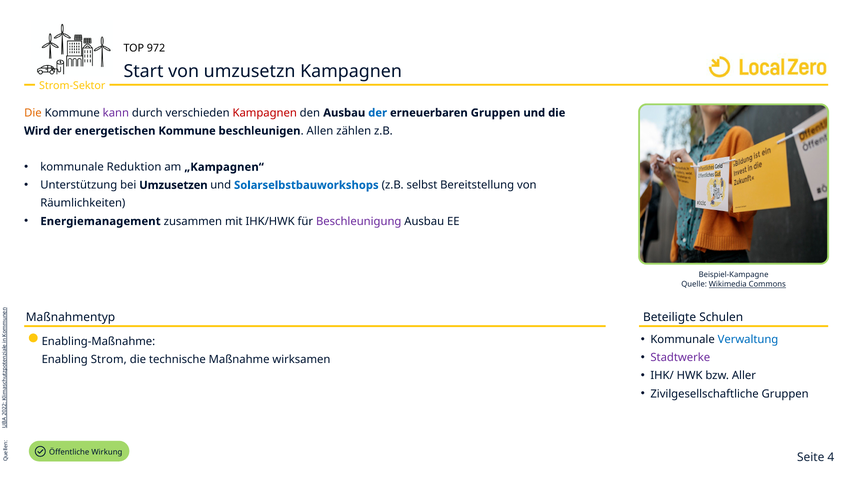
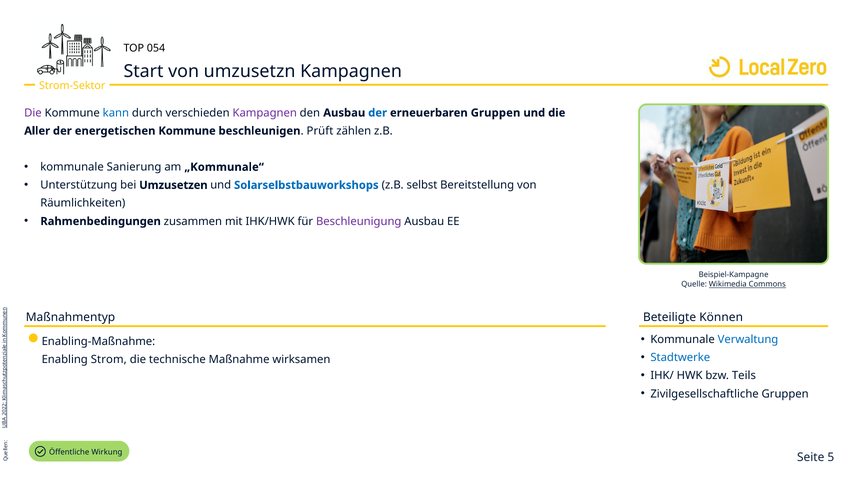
972: 972 -> 054
Die at (33, 113) colour: orange -> purple
kann colour: purple -> blue
Kampagnen at (265, 113) colour: red -> purple
Wird: Wird -> Aller
Allen: Allen -> Prüft
Reduktion: Reduktion -> Sanierung
„Kampagnen“: „Kampagnen“ -> „Kommunale“
Energiemanagement: Energiemanagement -> Rahmenbedingungen
Schulen: Schulen -> Können
Stadtwerke colour: purple -> blue
Aller: Aller -> Teils
4: 4 -> 5
